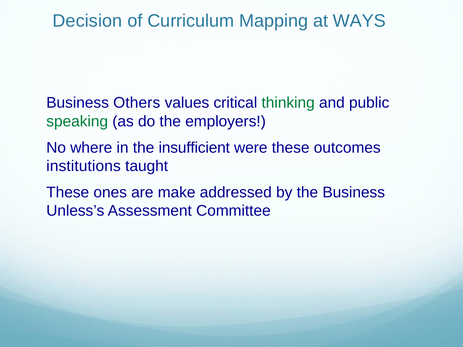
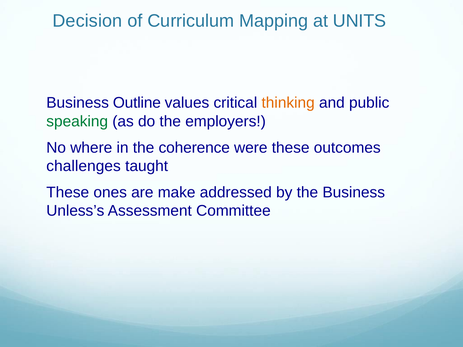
WAYS: WAYS -> UNITS
Others: Others -> Outline
thinking colour: green -> orange
insufficient: insufficient -> coherence
institutions: institutions -> challenges
